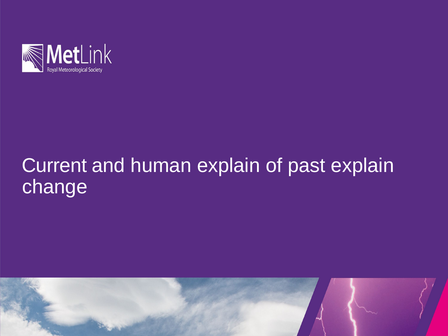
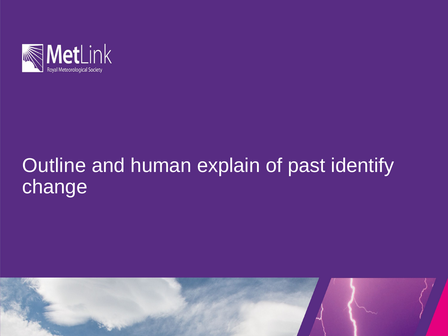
Current: Current -> Outline
past explain: explain -> identify
